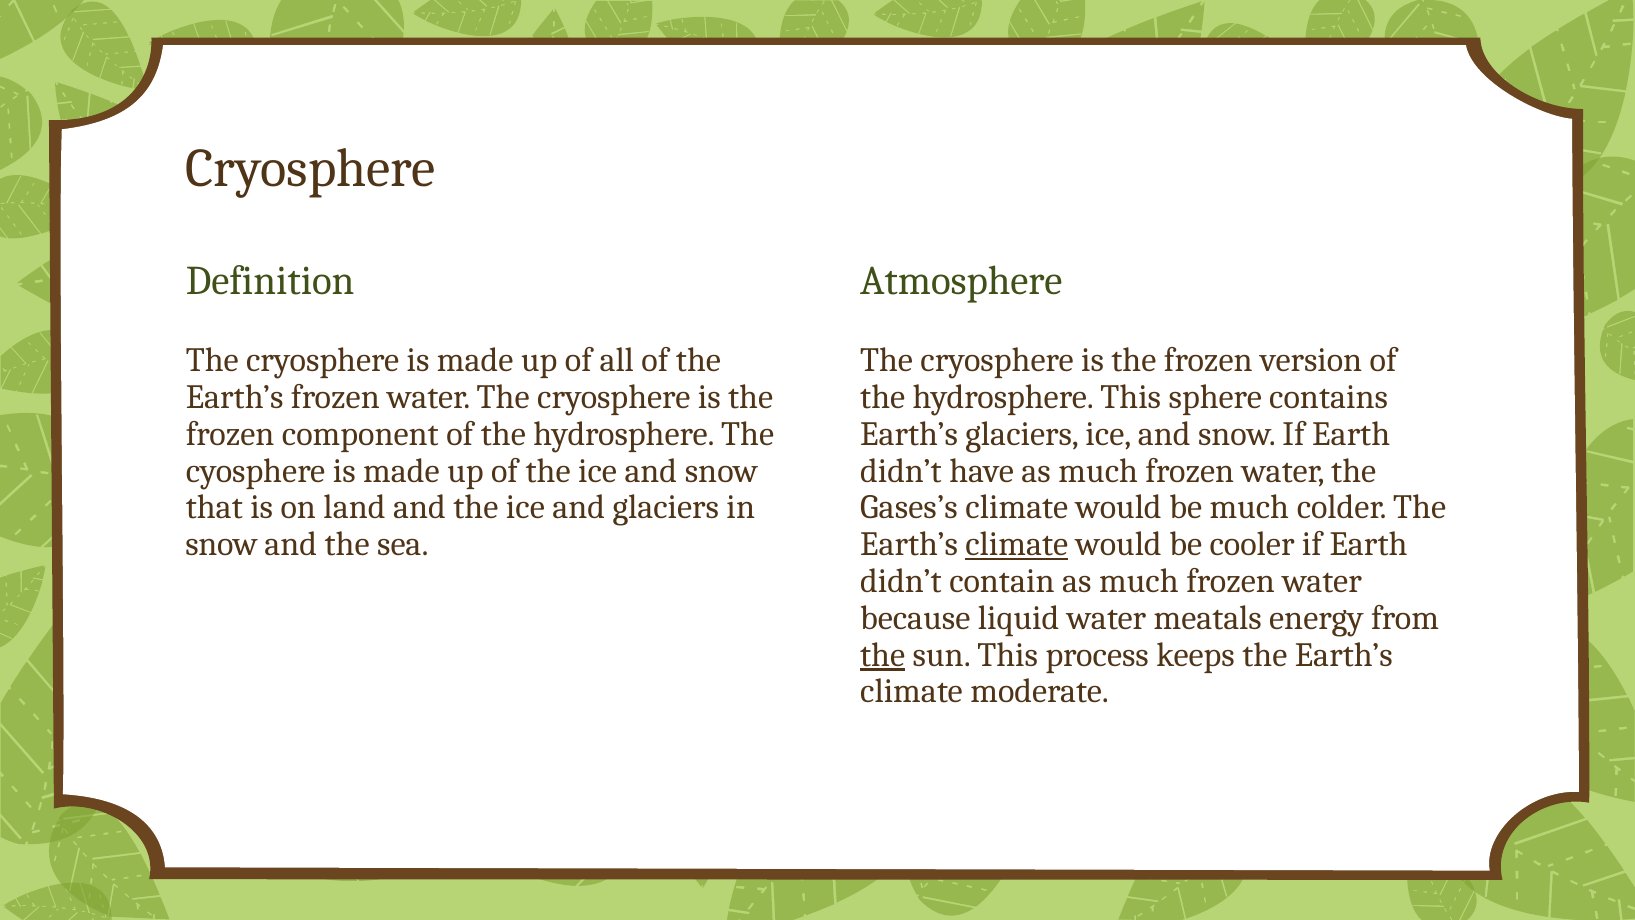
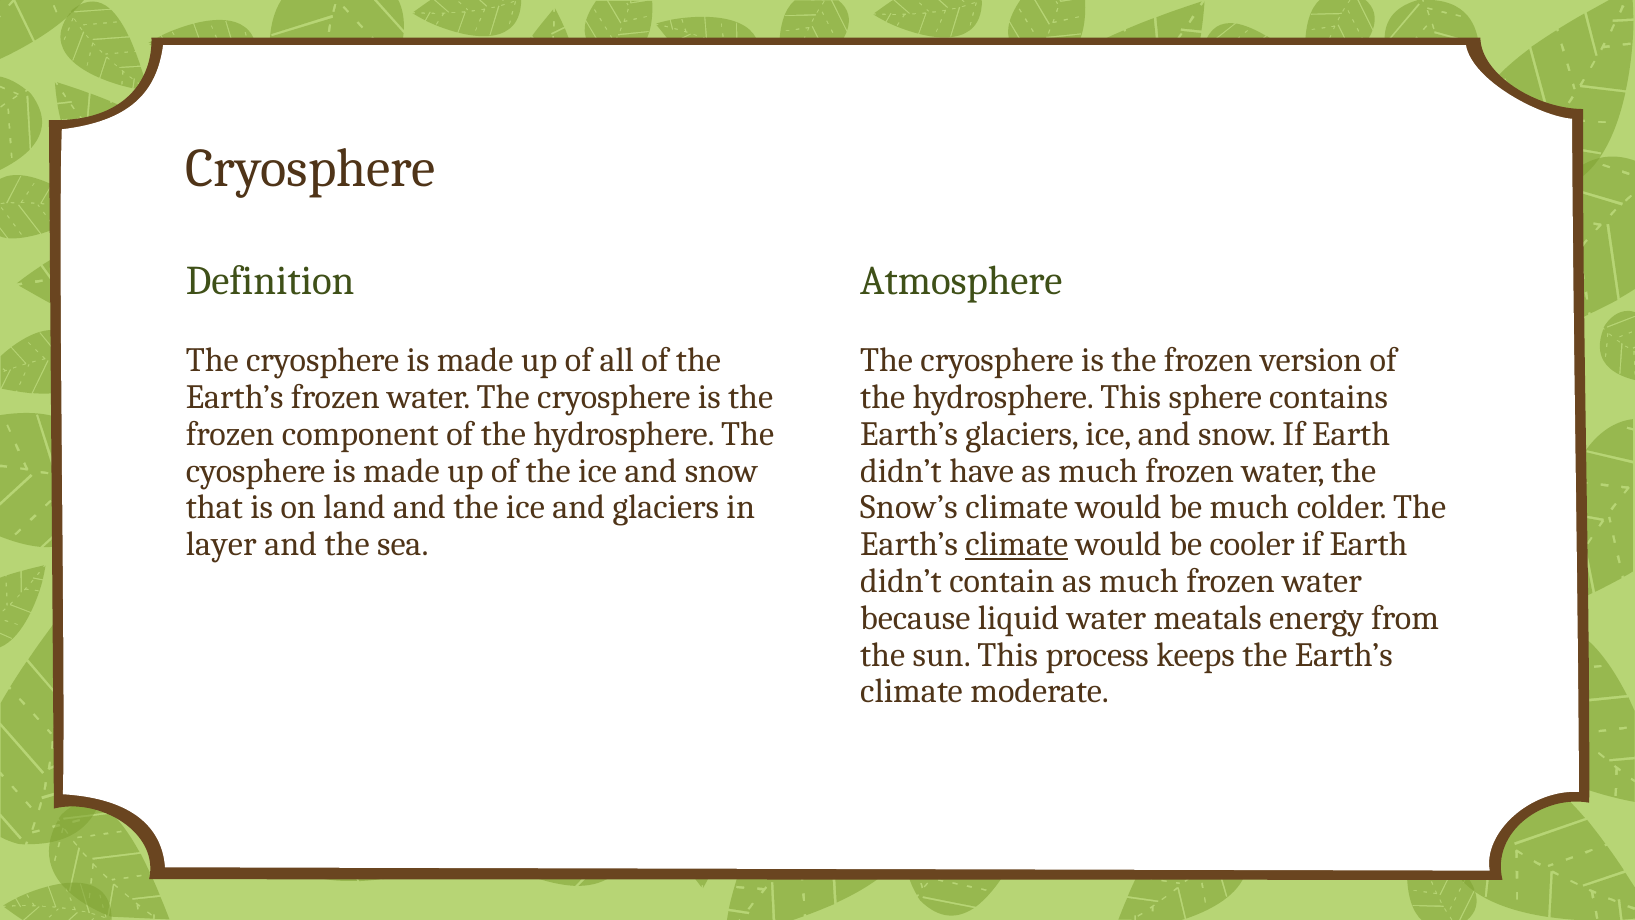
Gases’s: Gases’s -> Snow’s
snow at (221, 544): snow -> layer
the at (883, 655) underline: present -> none
